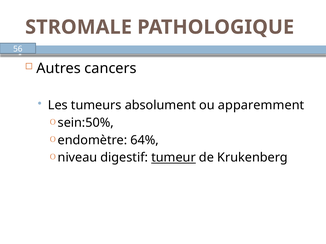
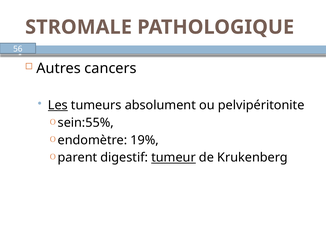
Les underline: none -> present
apparemment: apparemment -> pelvipéritonite
sein:50%: sein:50% -> sein:55%
64%: 64% -> 19%
niveau: niveau -> parent
